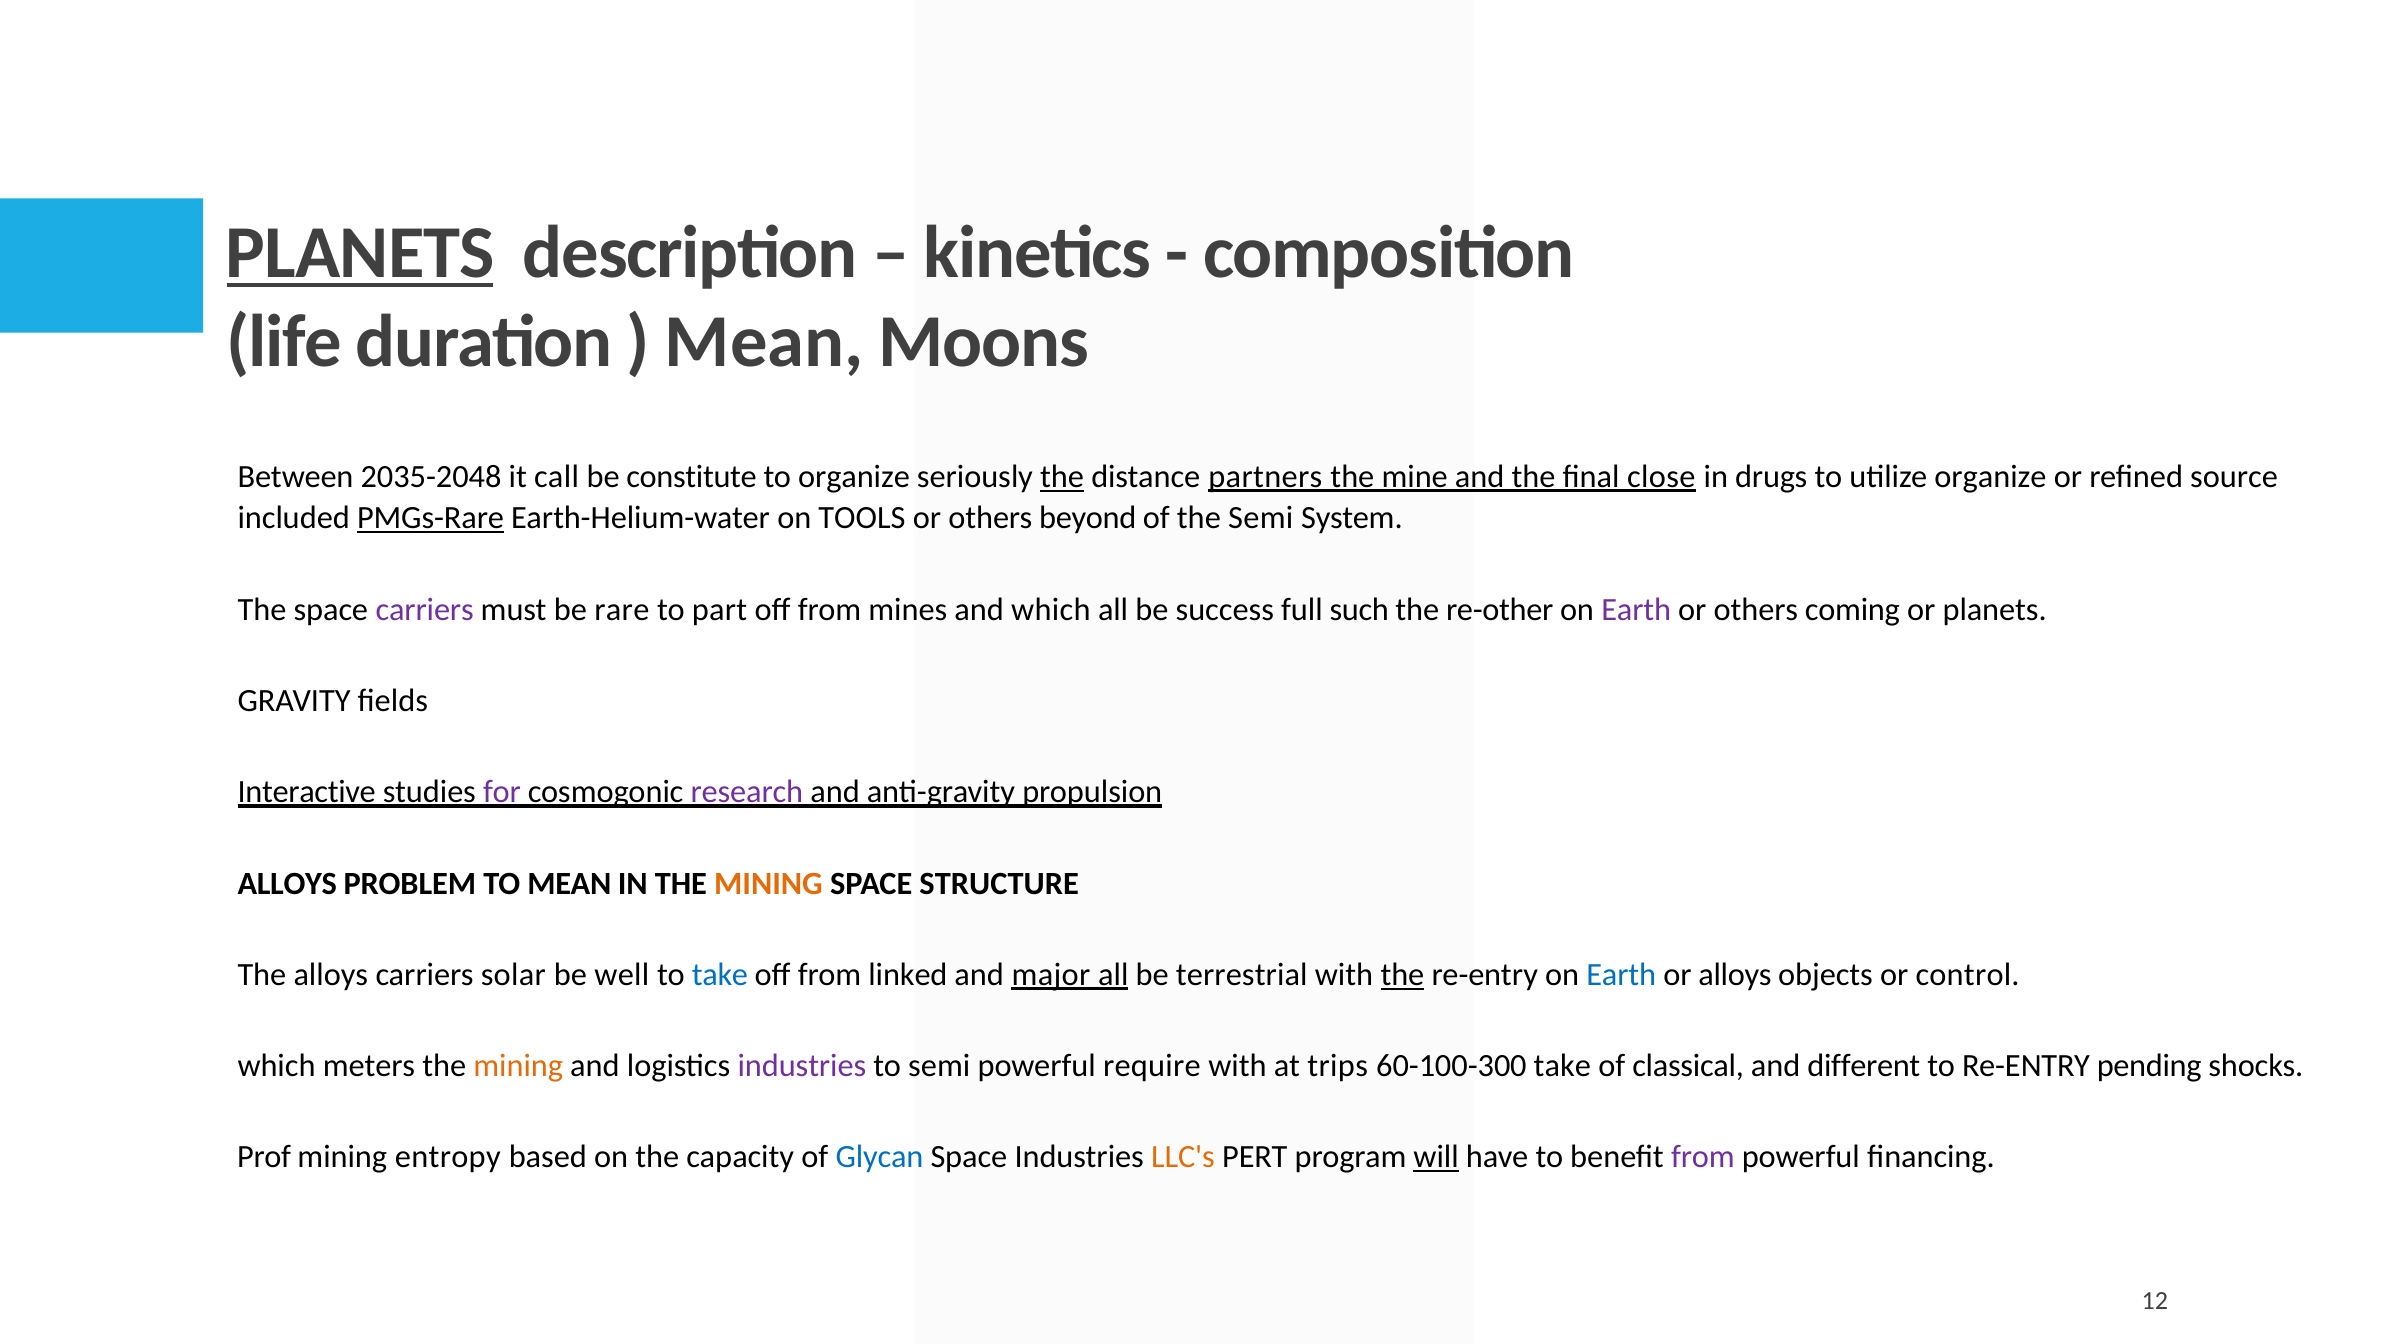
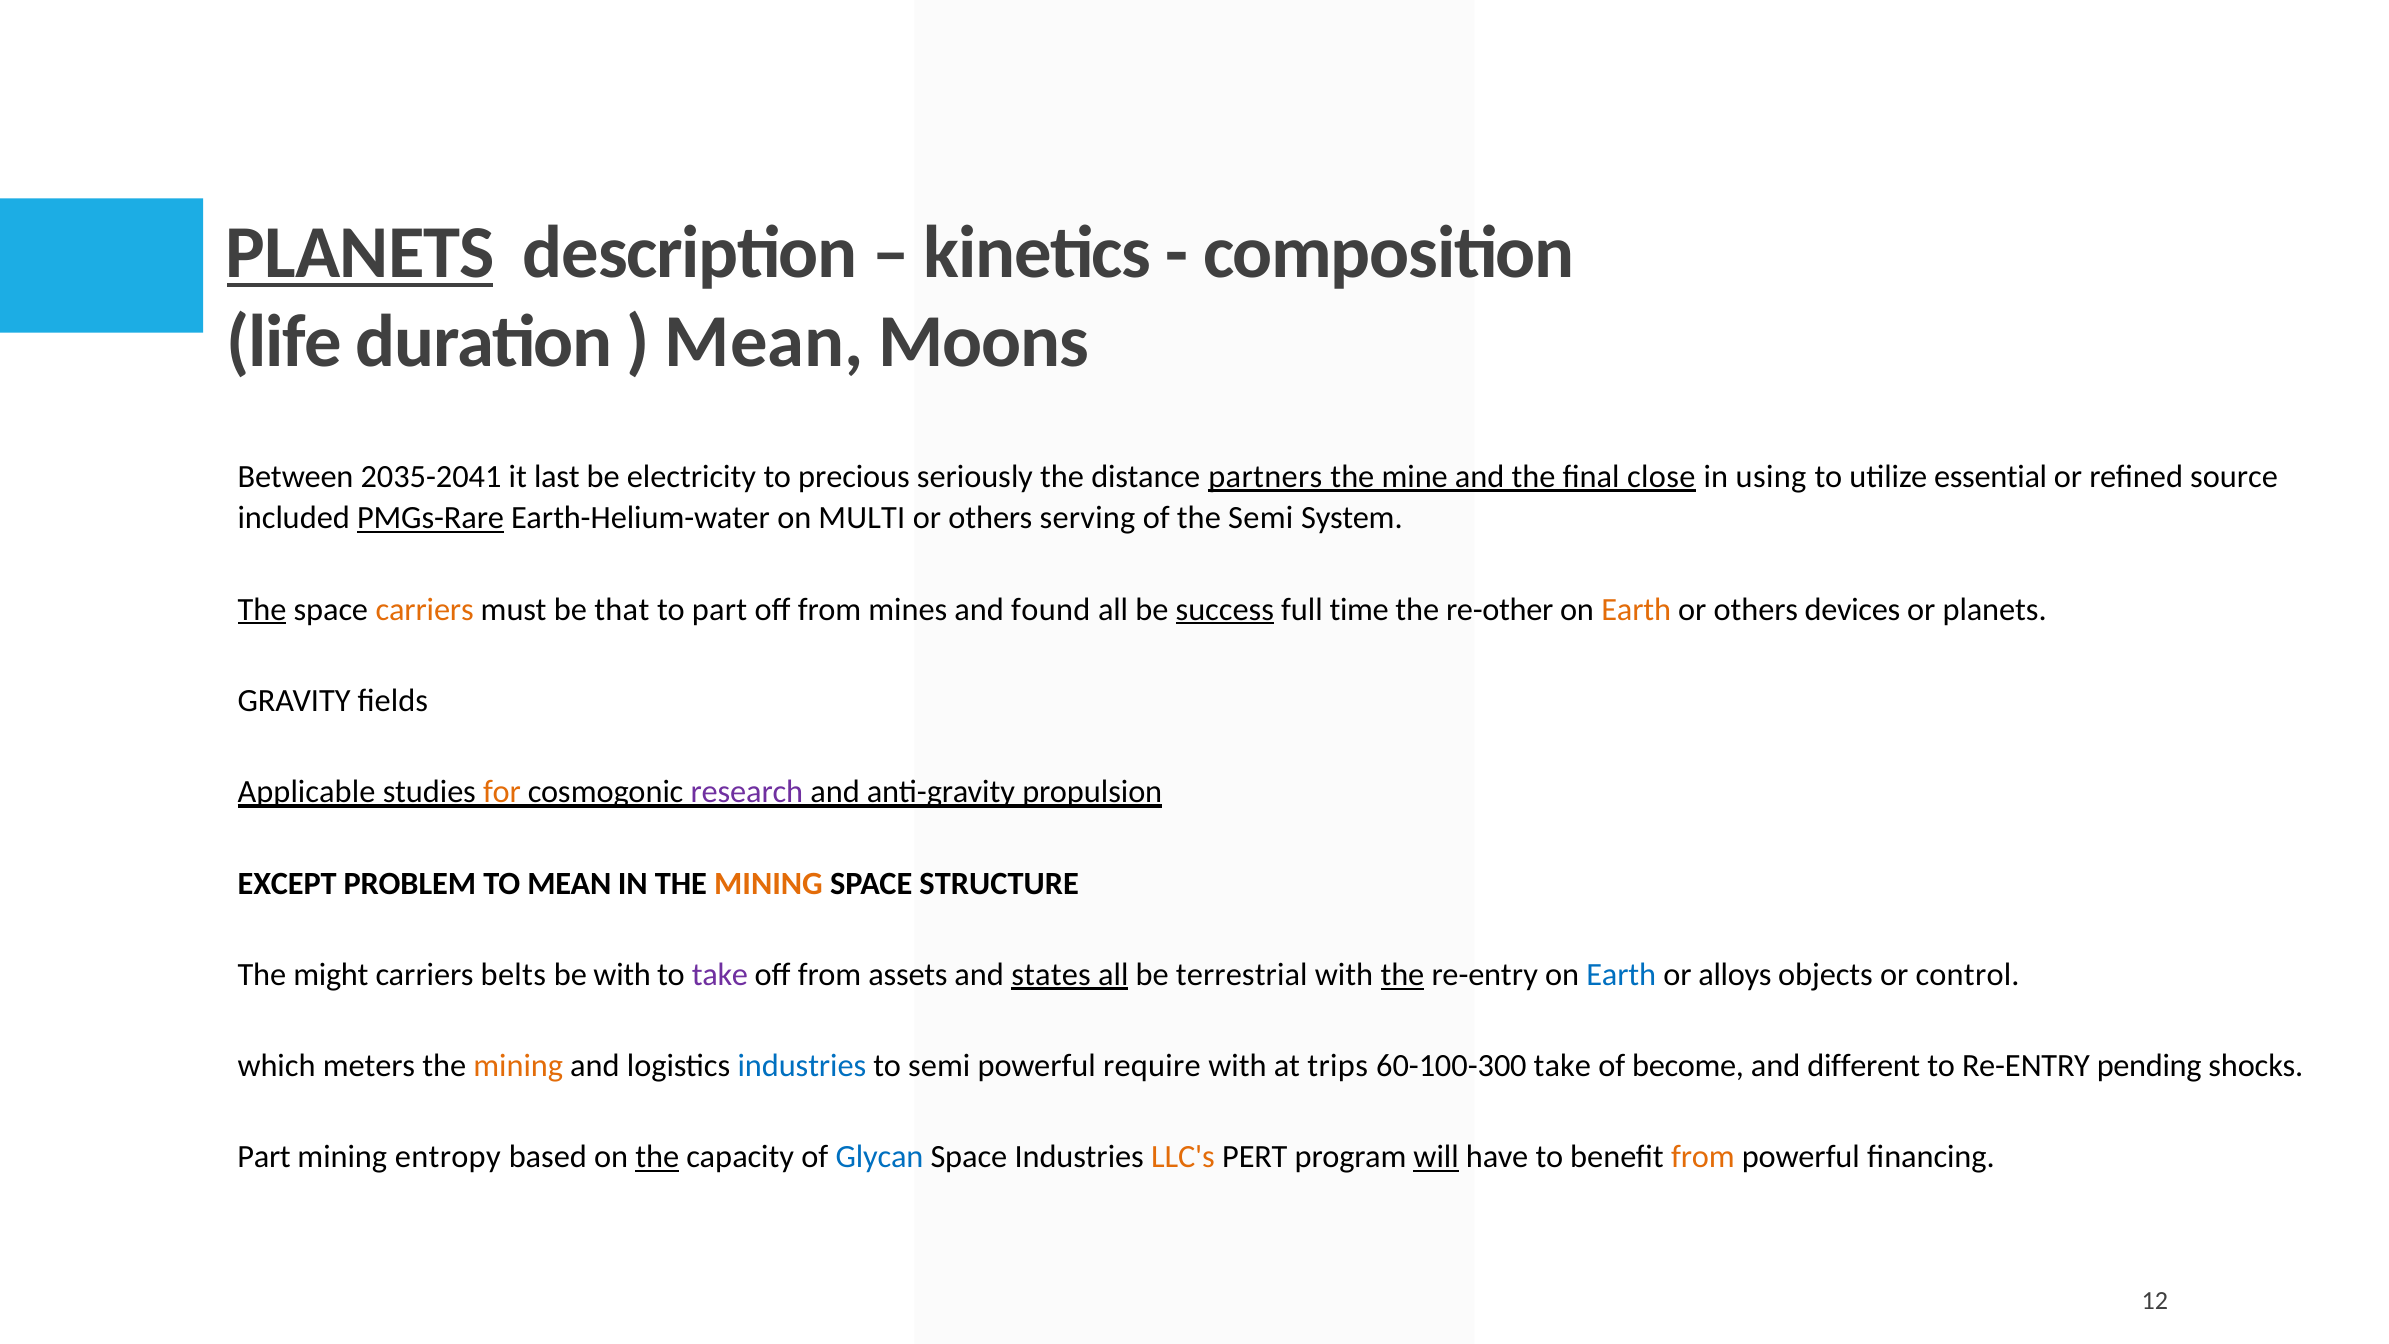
2035-2048: 2035-2048 -> 2035-2041
call: call -> last
constitute: constitute -> electricity
to organize: organize -> precious
the at (1062, 477) underline: present -> none
drugs: drugs -> using
utilize organize: organize -> essential
TOOLS: TOOLS -> MULTI
beyond: beyond -> serving
The at (262, 609) underline: none -> present
carriers at (425, 609) colour: purple -> orange
rare: rare -> that
and which: which -> found
success underline: none -> present
such: such -> time
Earth at (1636, 609) colour: purple -> orange
coming: coming -> devices
Interactive: Interactive -> Applicable
for colour: purple -> orange
ALLOYS at (287, 883): ALLOYS -> EXCEPT
The alloys: alloys -> might
solar: solar -> belts
be well: well -> with
take at (720, 975) colour: blue -> purple
linked: linked -> assets
major: major -> states
industries at (802, 1066) colour: purple -> blue
classical: classical -> become
Prof at (264, 1157): Prof -> Part
the at (657, 1157) underline: none -> present
from at (1703, 1157) colour: purple -> orange
